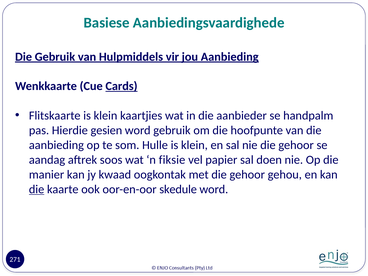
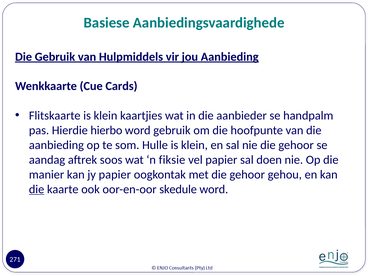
Cards underline: present -> none
gesien: gesien -> hierbo
jy kwaad: kwaad -> papier
